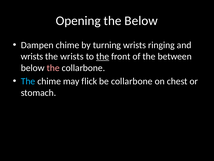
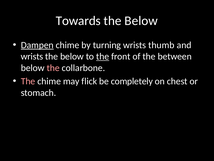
Opening: Opening -> Towards
Dampen underline: none -> present
ringing: ringing -> thumb
wrists at (72, 56): wrists -> below
The at (28, 81) colour: light blue -> pink
be collarbone: collarbone -> completely
